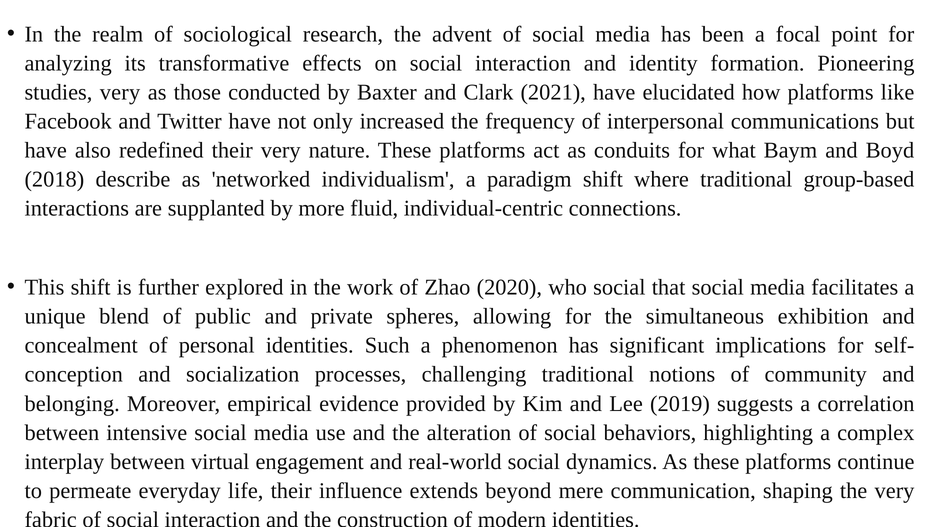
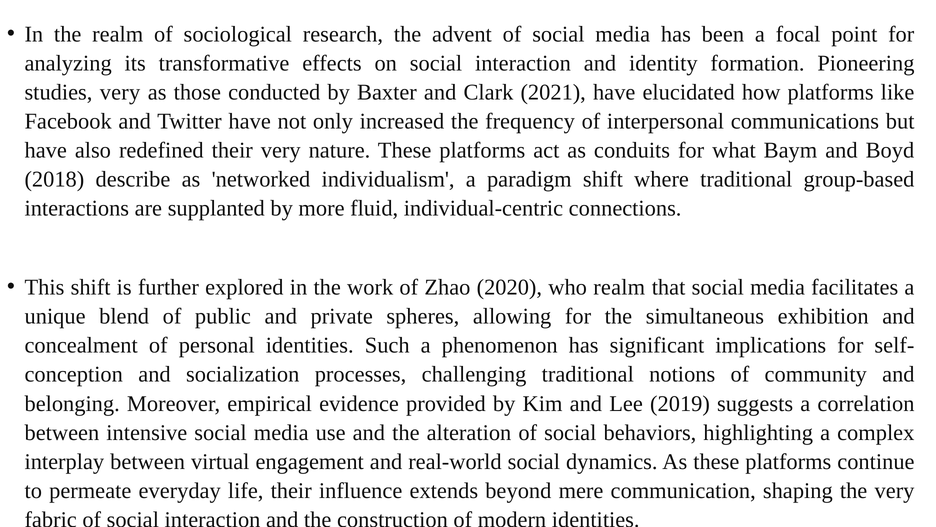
who social: social -> realm
